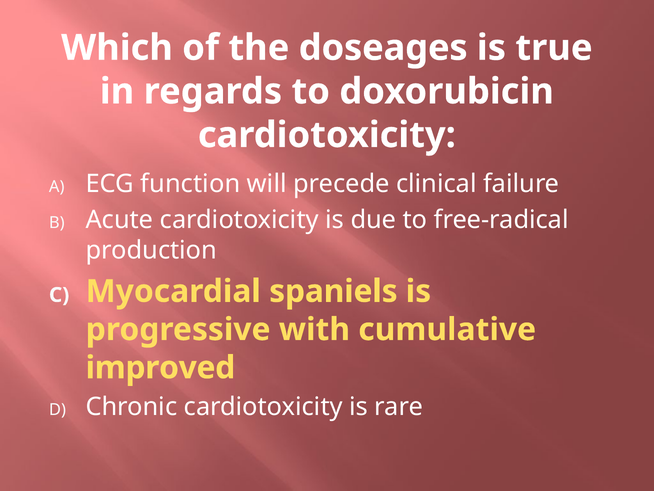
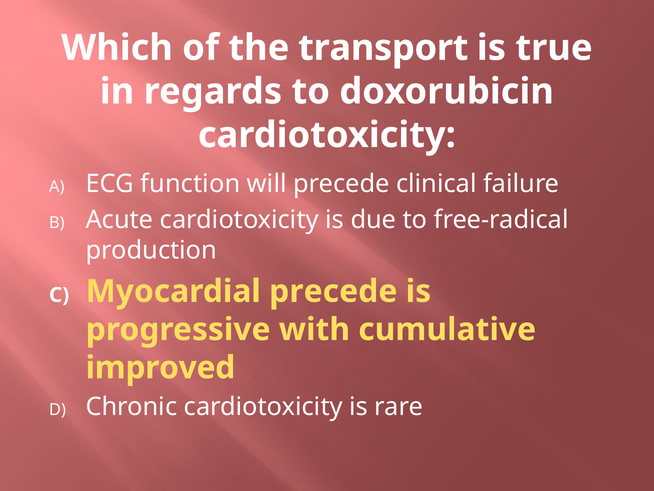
doseages: doseages -> transport
Myocardial spaniels: spaniels -> precede
